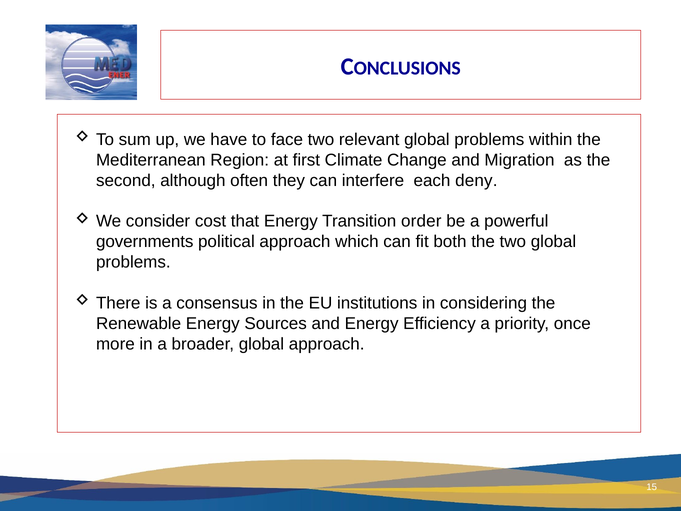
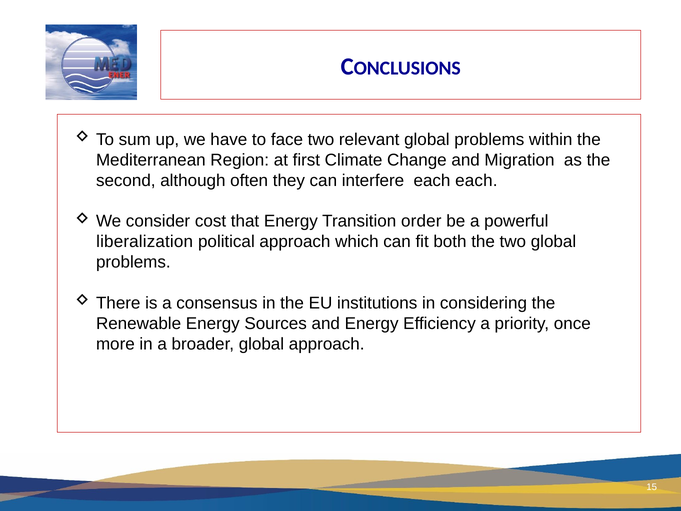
each deny: deny -> each
governments: governments -> liberalization
